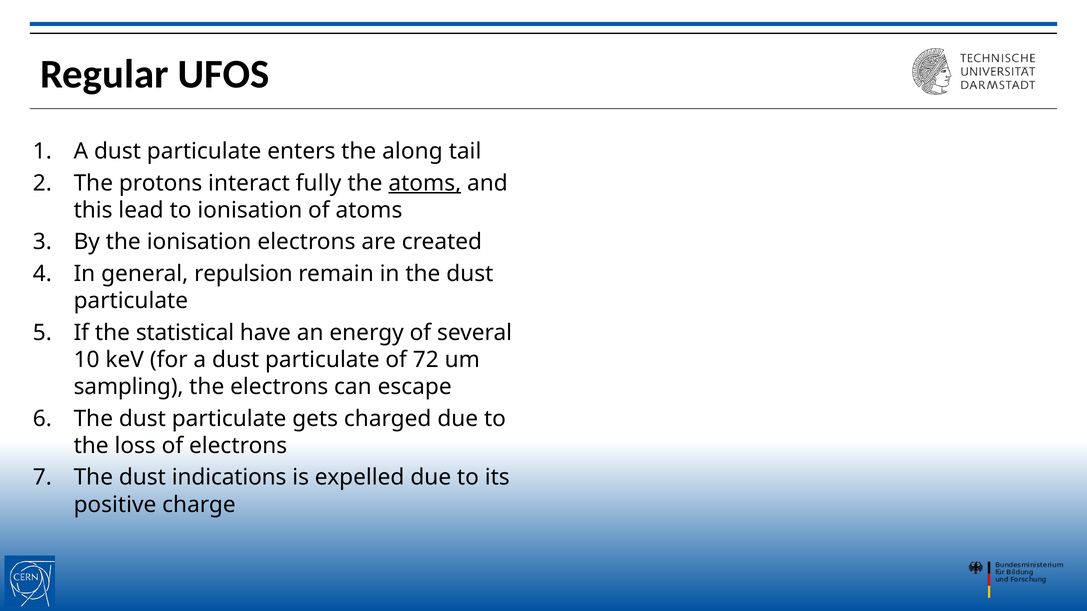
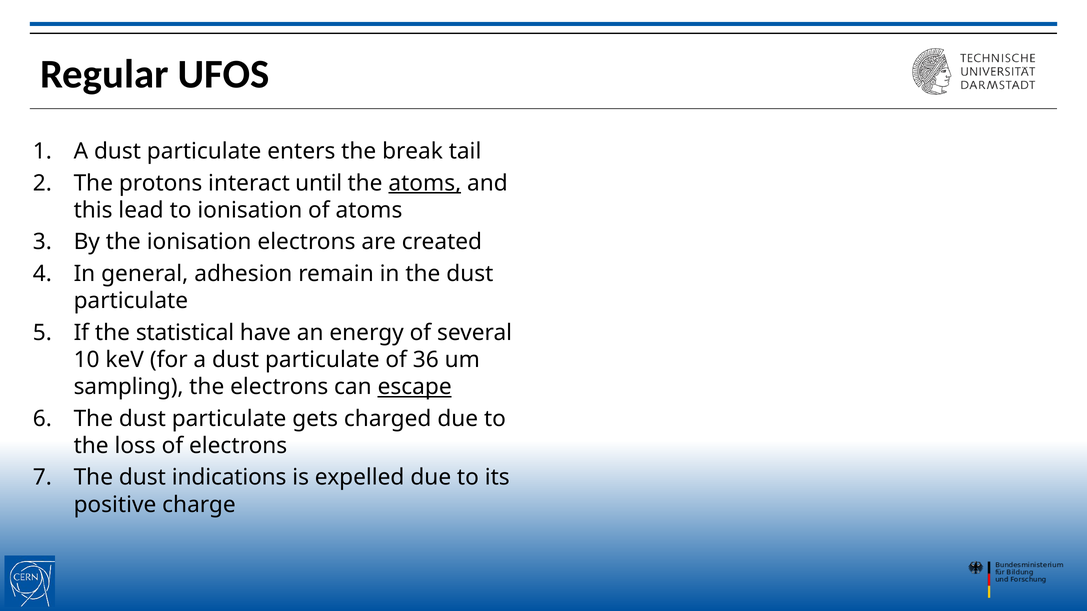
along: along -> break
fully: fully -> until
repulsion: repulsion -> adhesion
72: 72 -> 36
escape underline: none -> present
